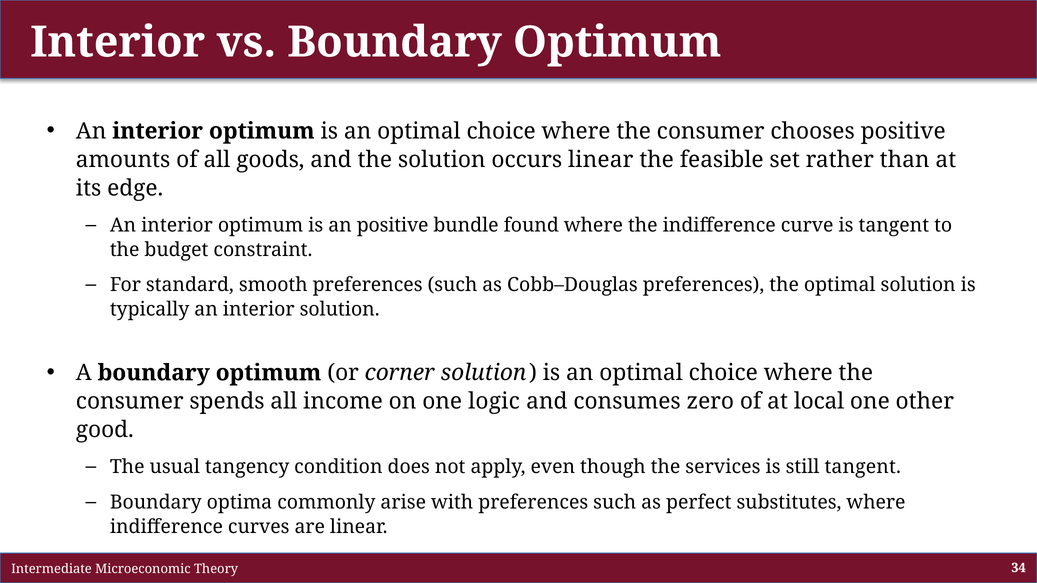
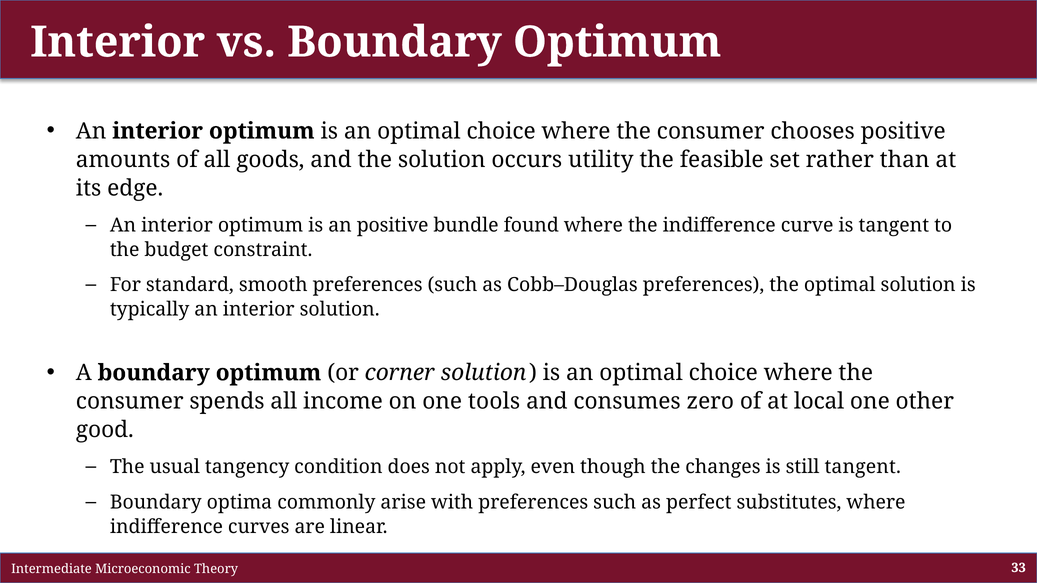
occurs linear: linear -> utility
logic: logic -> tools
services: services -> changes
34: 34 -> 33
